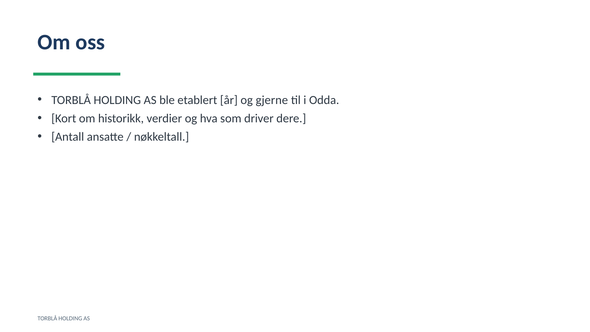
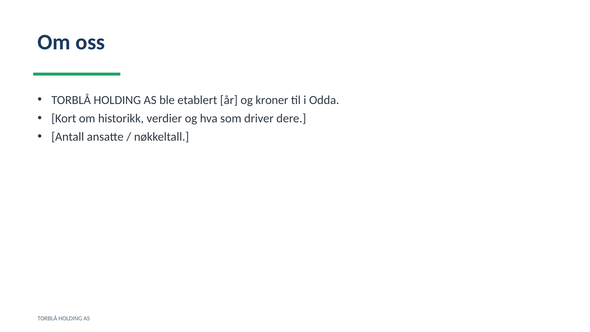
gjerne: gjerne -> kroner
